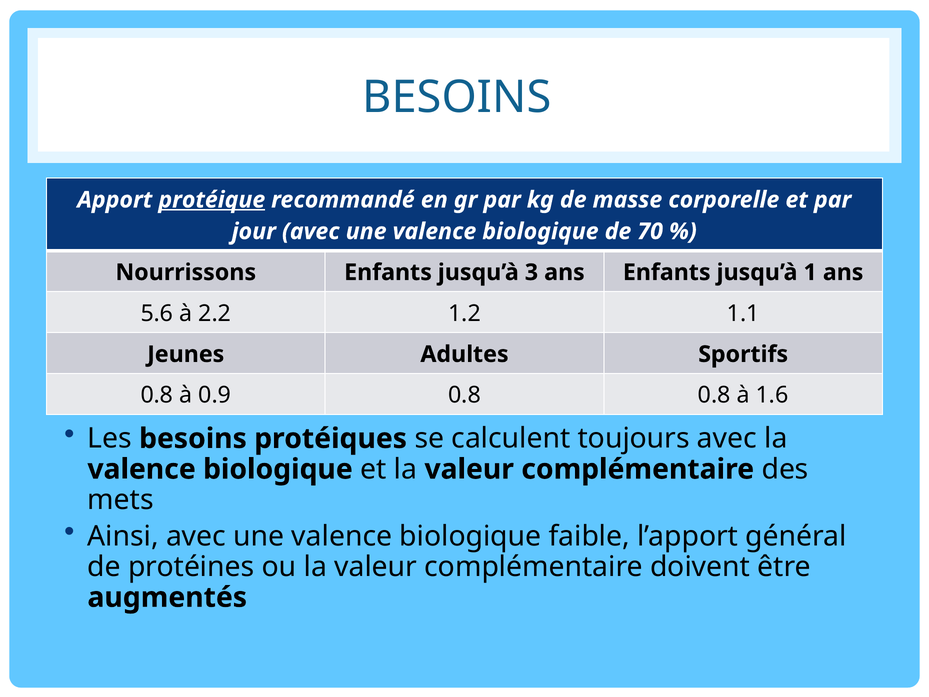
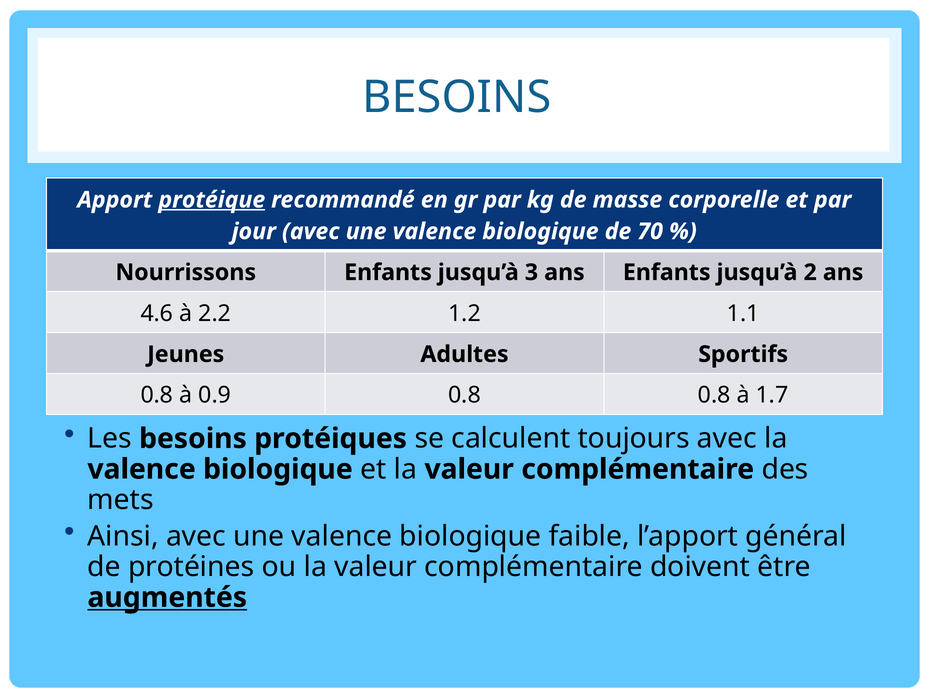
1: 1 -> 2
5.6: 5.6 -> 4.6
1.6: 1.6 -> 1.7
augmentés underline: none -> present
